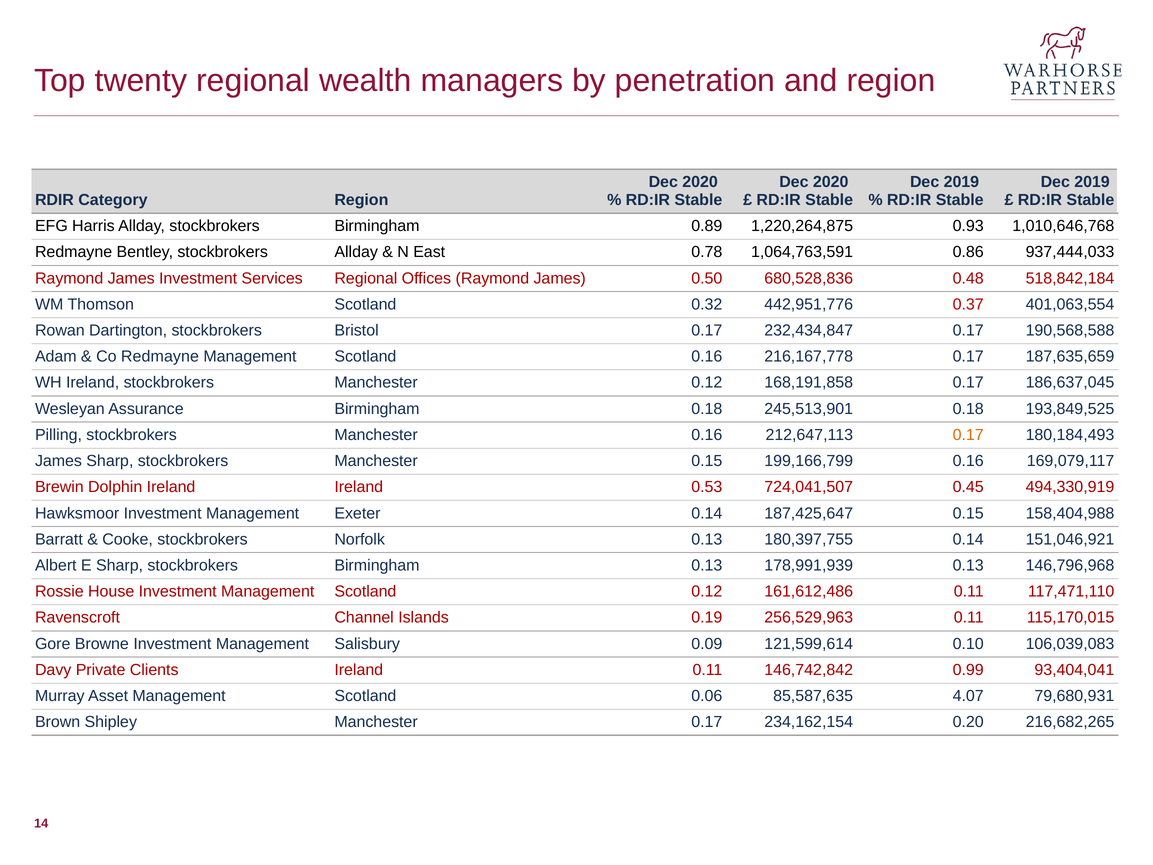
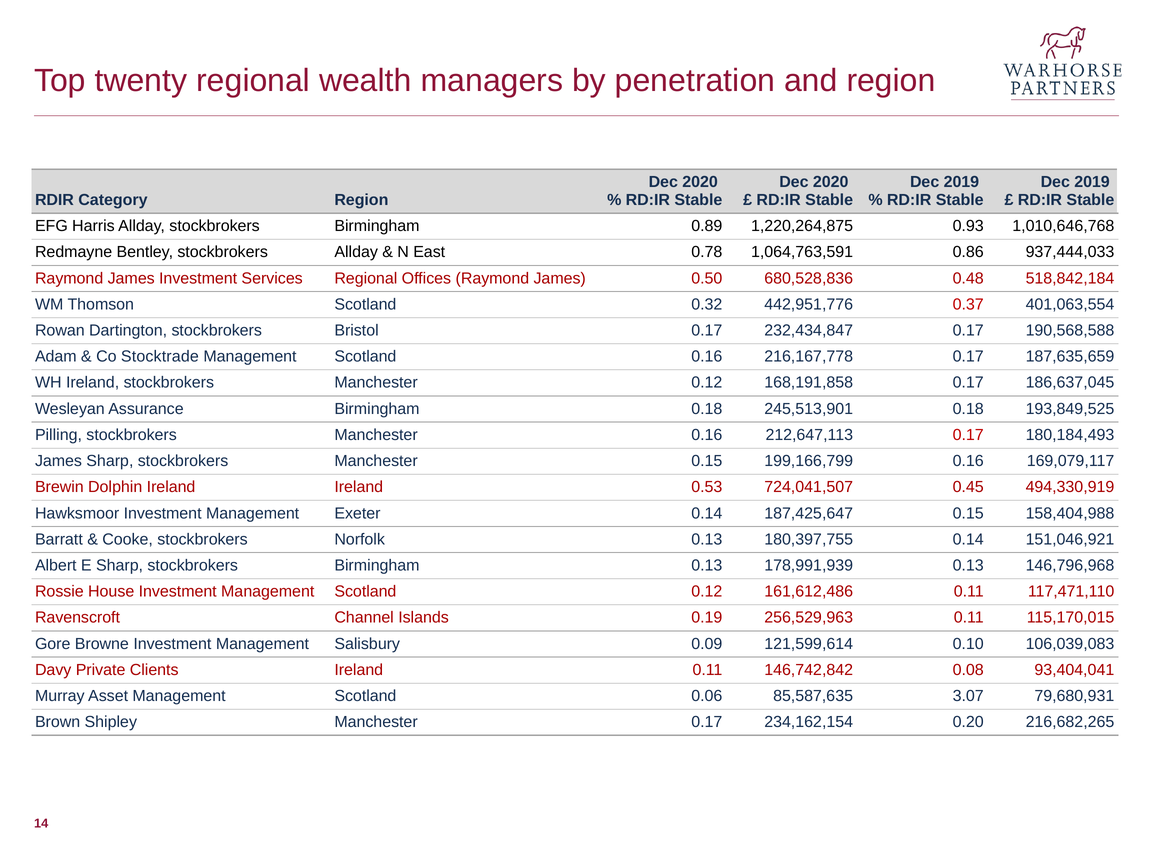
Co Redmayne: Redmayne -> Stocktrade
0.17 at (968, 435) colour: orange -> red
0.99: 0.99 -> 0.08
4.07: 4.07 -> 3.07
